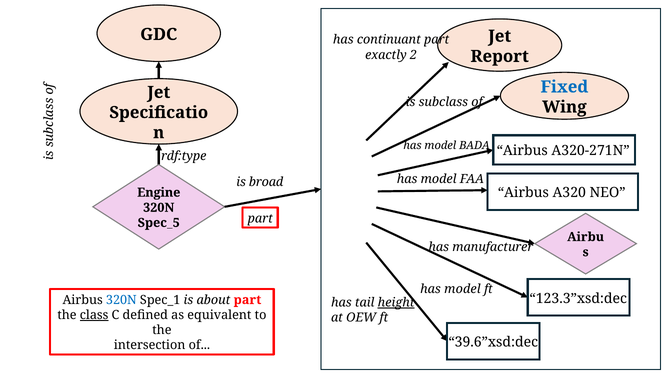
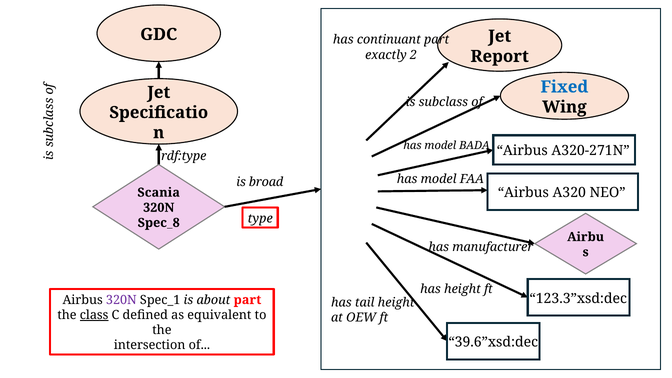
Engine: Engine -> Scania
part at (260, 218): part -> type
Spec_5: Spec_5 -> Spec_8
model at (462, 289): model -> height
320N at (121, 300) colour: blue -> purple
height at (396, 302) underline: present -> none
